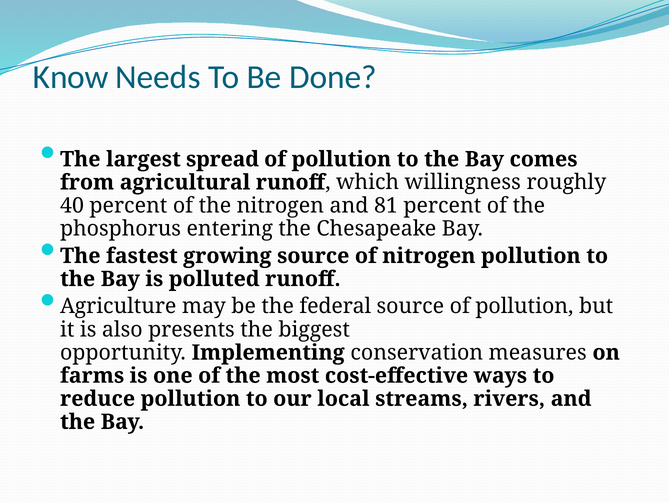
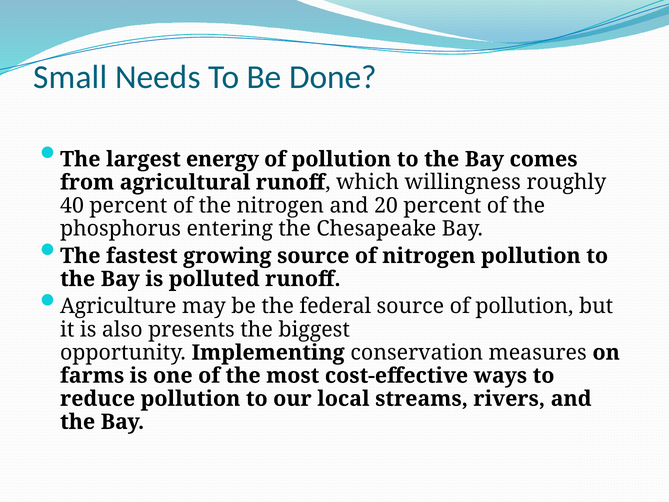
Know: Know -> Small
spread: spread -> energy
81: 81 -> 20
